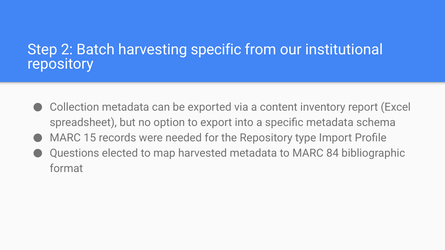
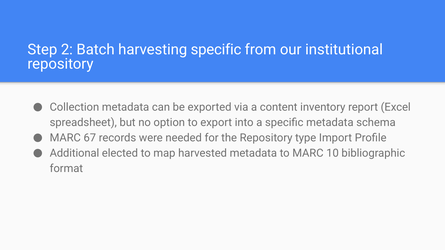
15: 15 -> 67
Questions: Questions -> Additional
84: 84 -> 10
